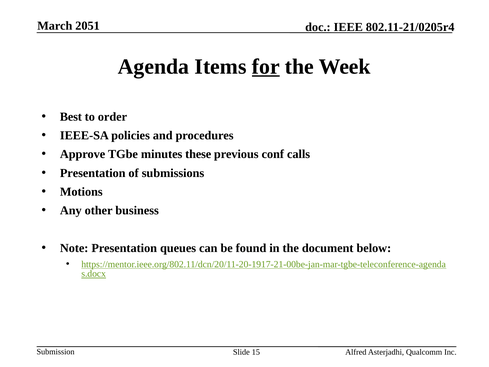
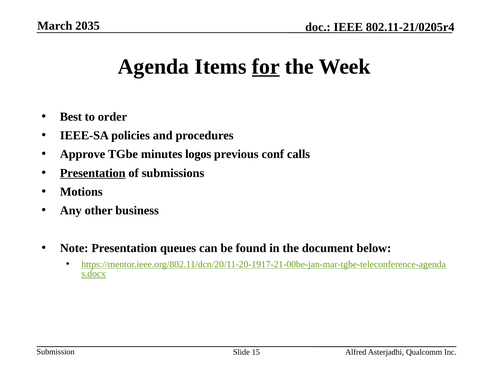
2051: 2051 -> 2035
these: these -> logos
Presentation at (93, 173) underline: none -> present
